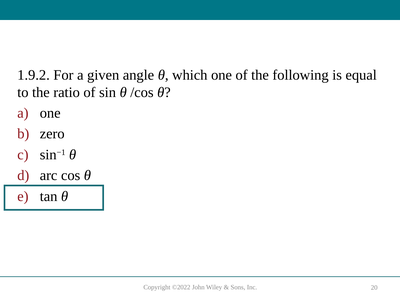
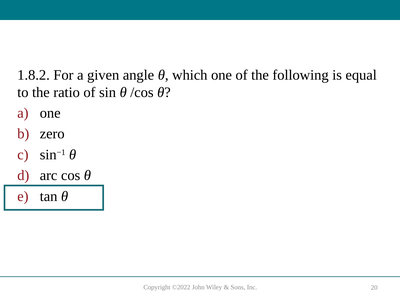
1.9.2: 1.9.2 -> 1.8.2
